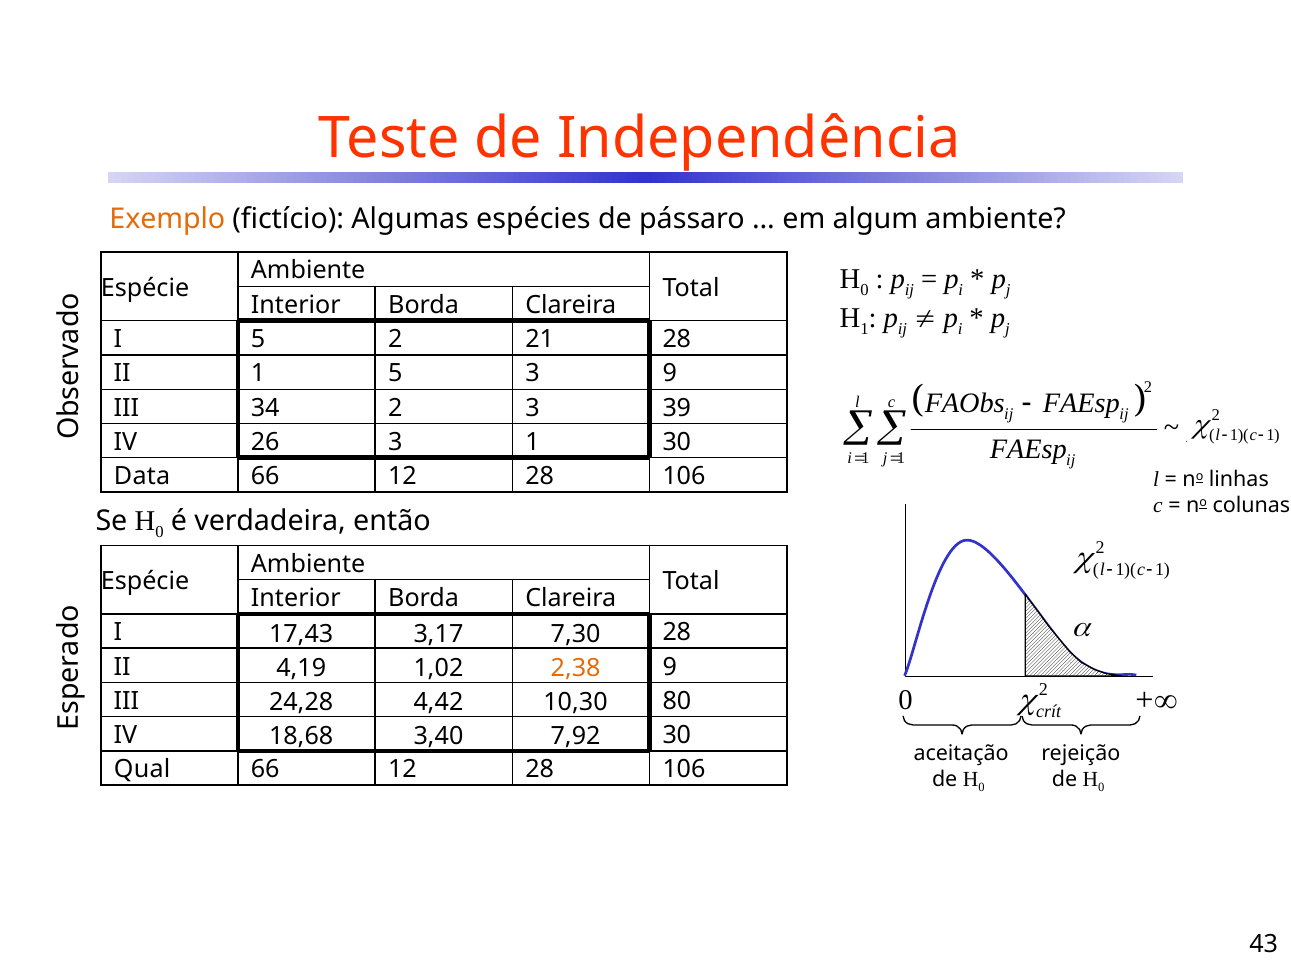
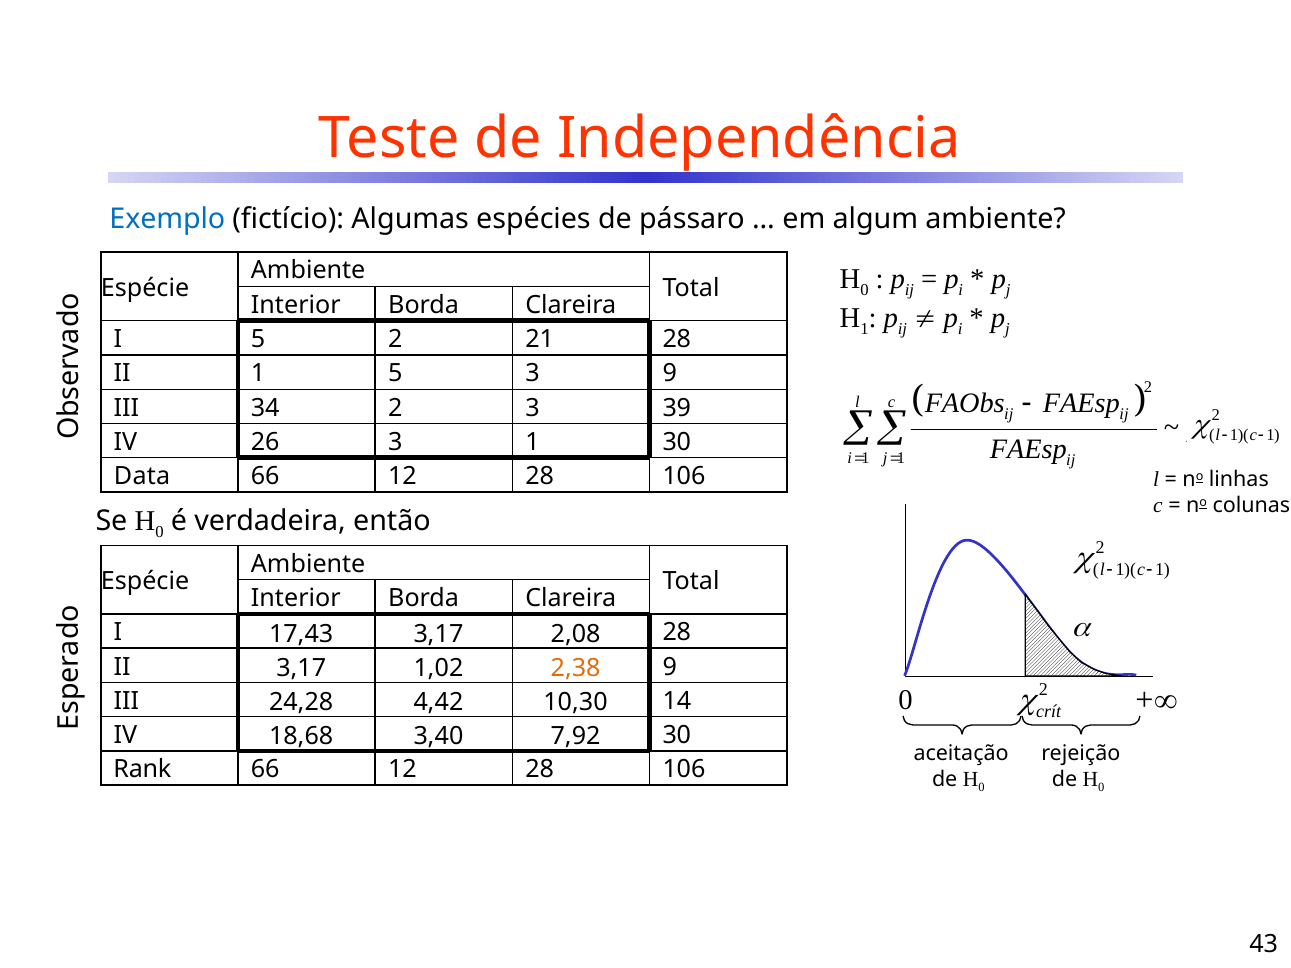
Exemplo colour: orange -> blue
7,30: 7,30 -> 2,08
II 4,19: 4,19 -> 3,17
80: 80 -> 14
Qual: Qual -> Rank
